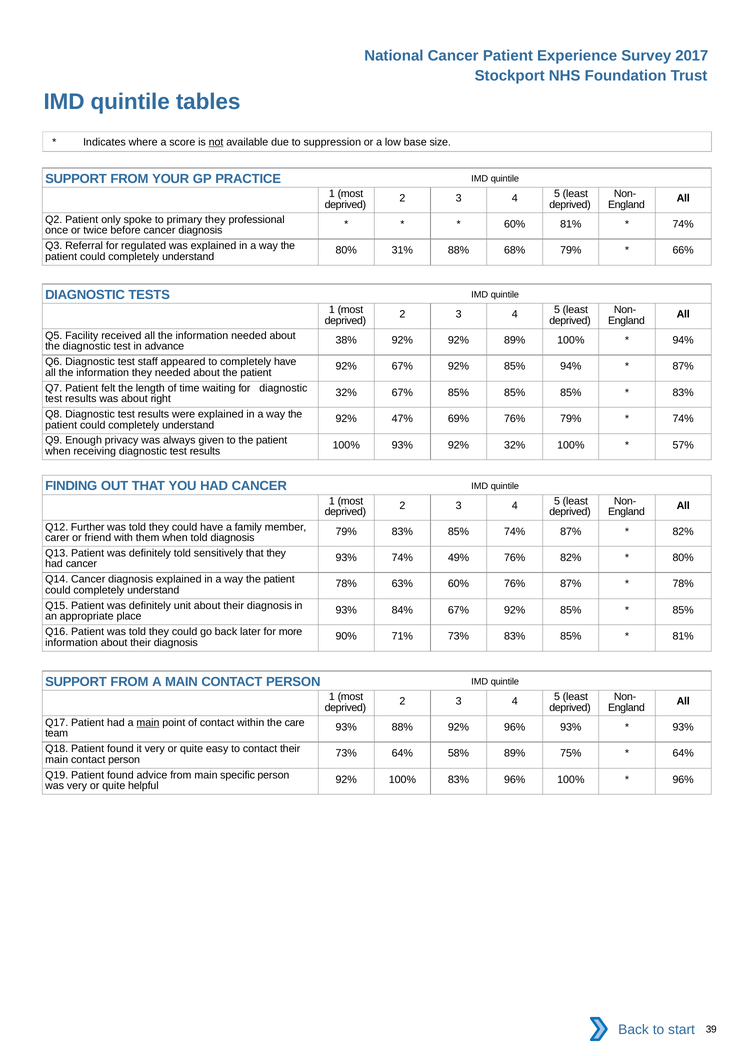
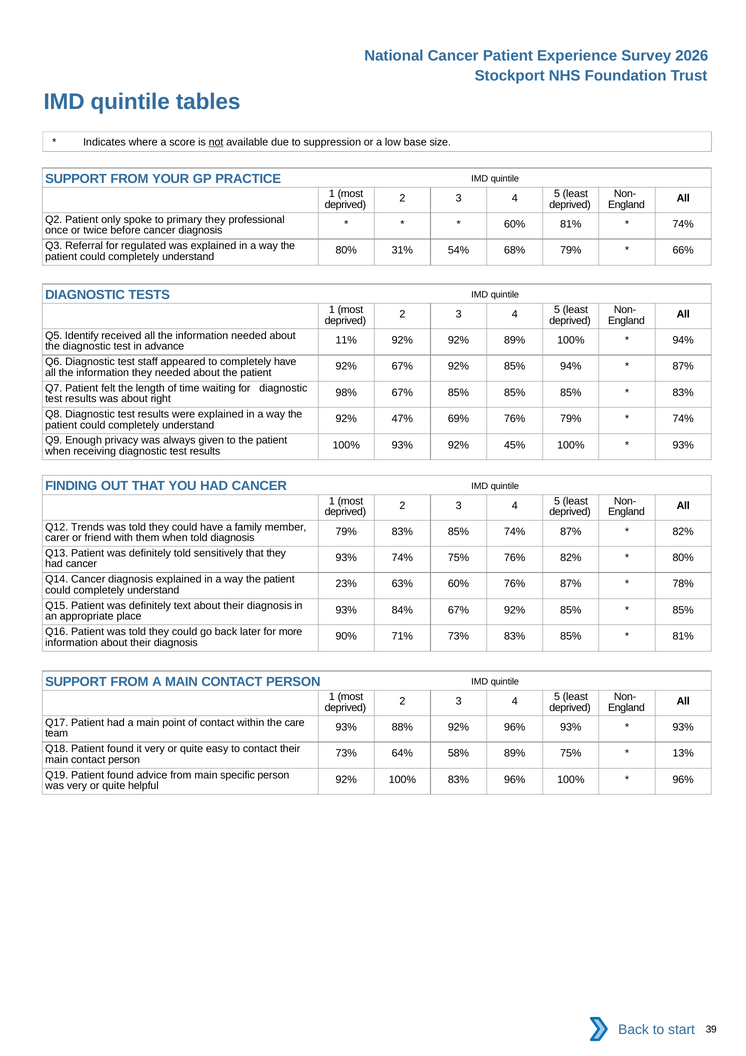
2017: 2017 -> 2026
31% 88%: 88% -> 54%
Facility: Facility -> Identify
38%: 38% -> 11%
32% at (346, 392): 32% -> 98%
92% 32%: 32% -> 45%
57% at (683, 445): 57% -> 93%
Further: Further -> Trends
74% 49%: 49% -> 75%
78% at (346, 584): 78% -> 23%
unit: unit -> text
main at (148, 722) underline: present -> none
64% at (683, 753): 64% -> 13%
